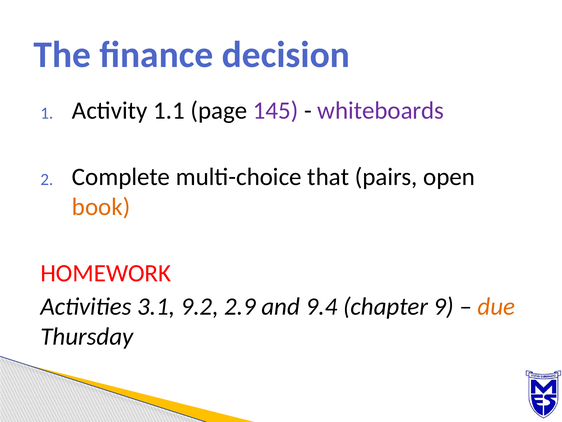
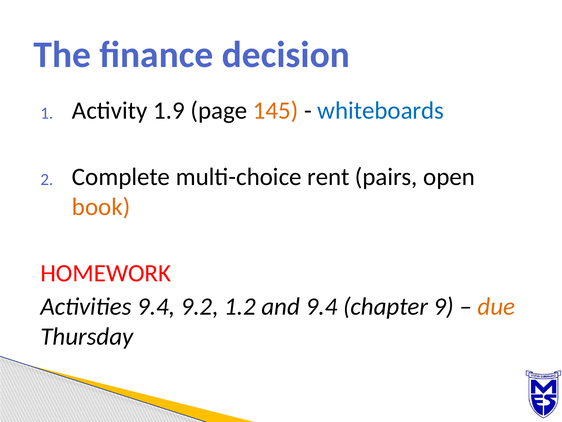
1.1: 1.1 -> 1.9
145 colour: purple -> orange
whiteboards colour: purple -> blue
that: that -> rent
Activities 3.1: 3.1 -> 9.4
2.9: 2.9 -> 1.2
